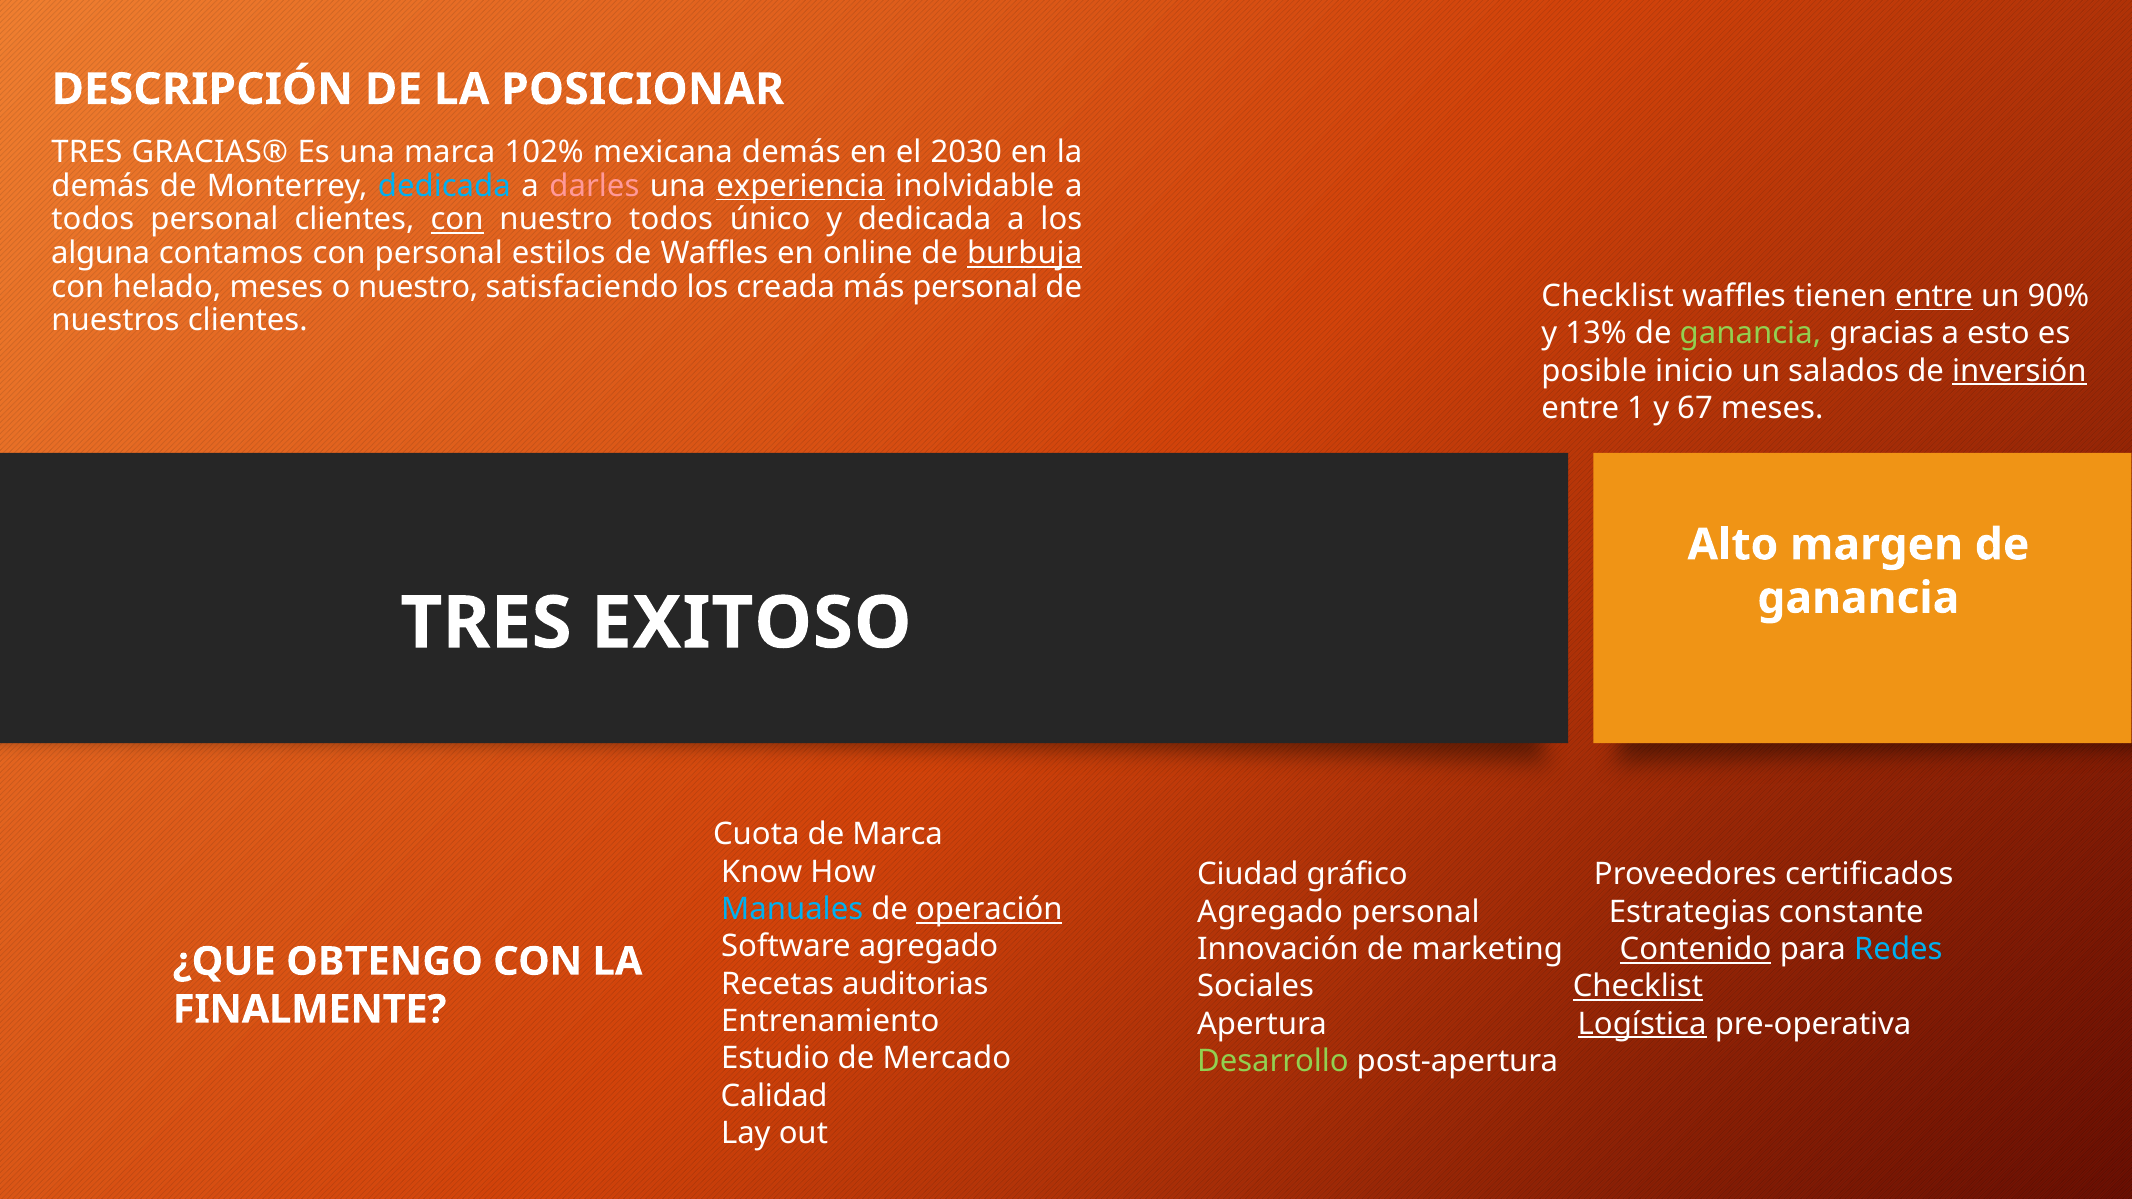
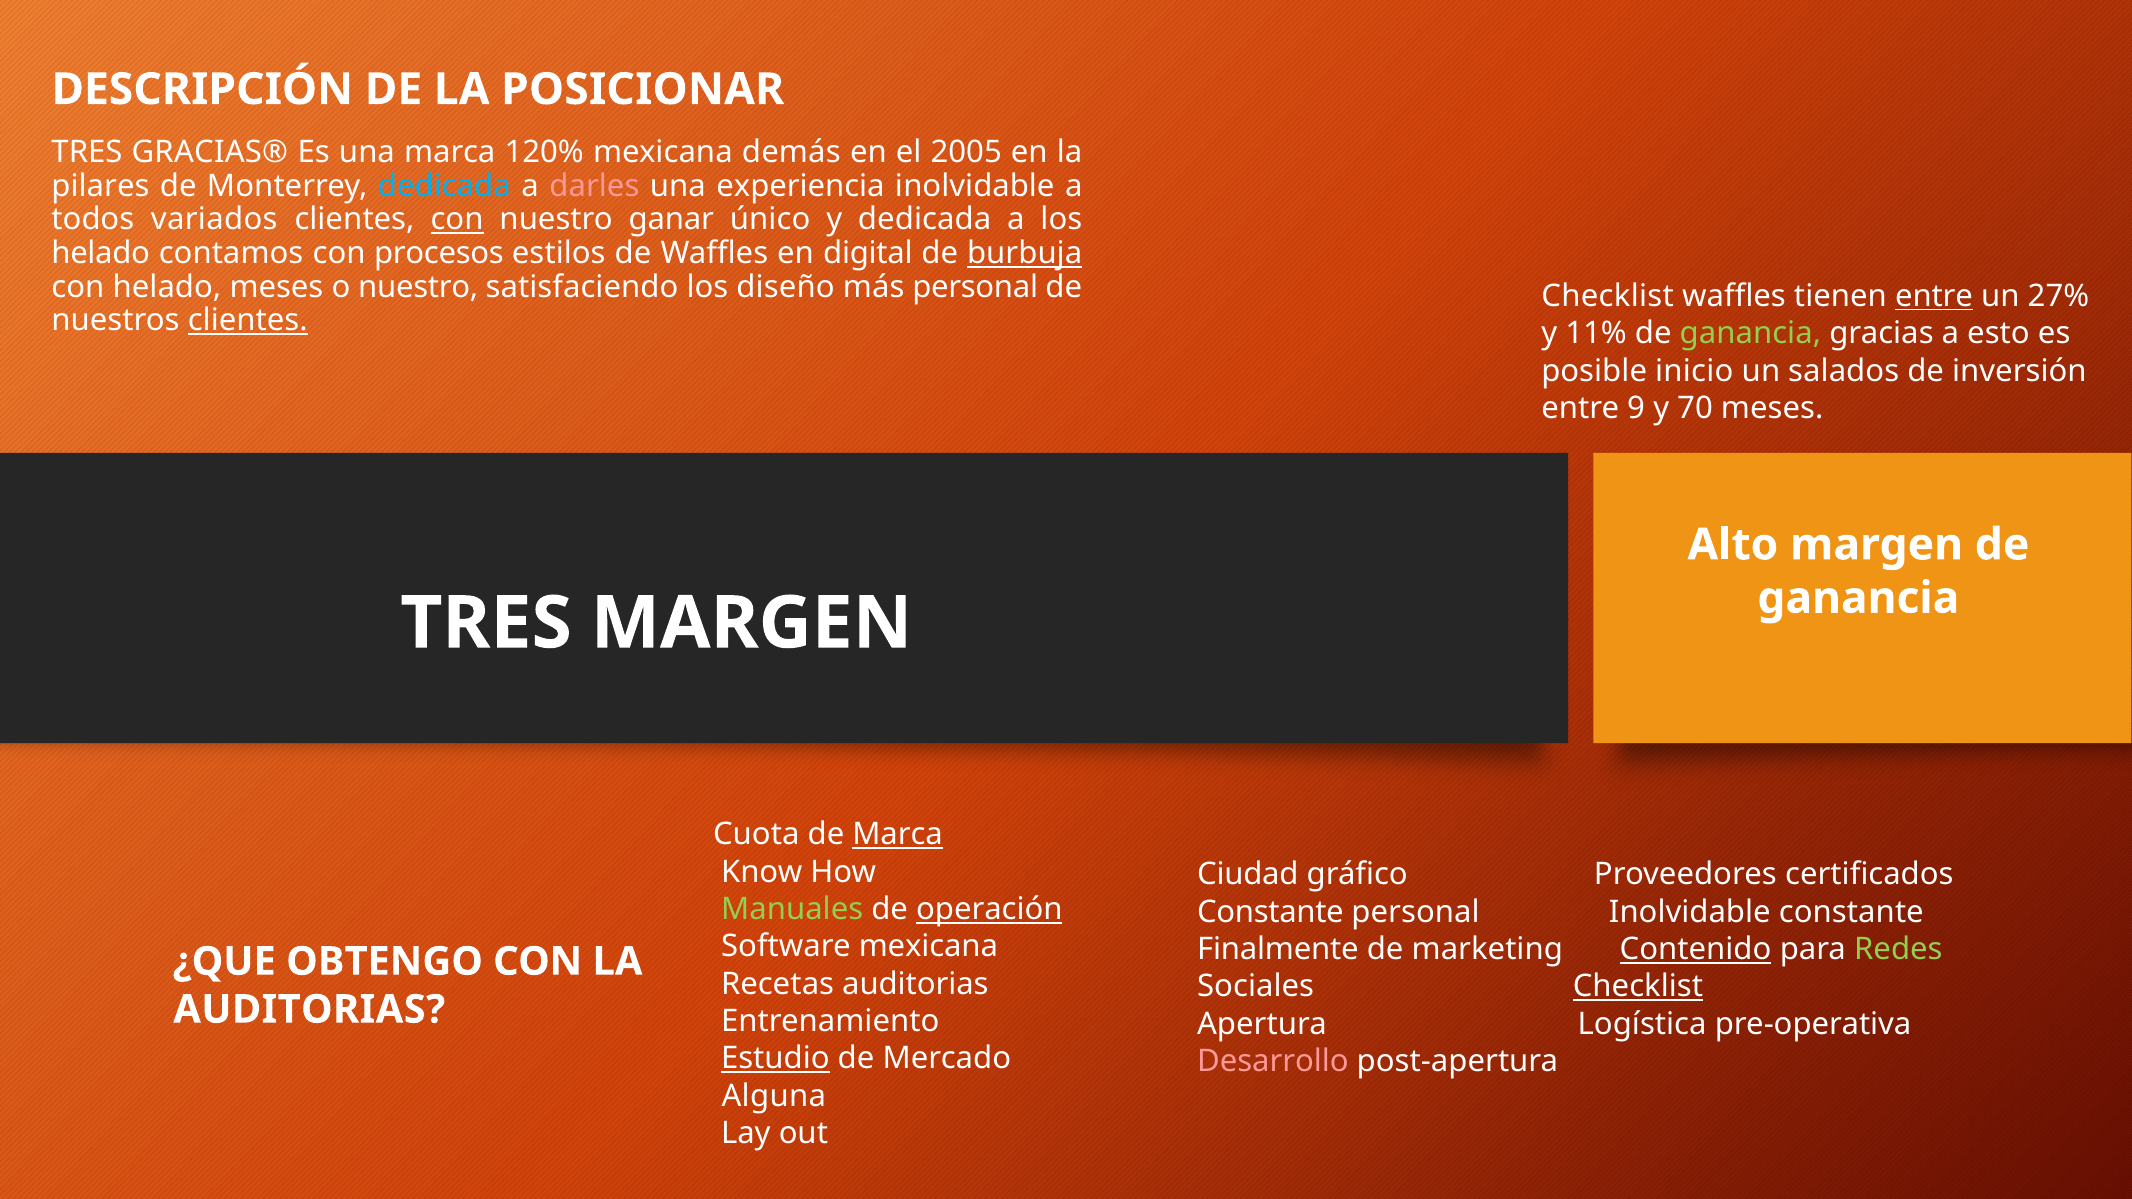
102%: 102% -> 120%
2030: 2030 -> 2005
demás at (100, 186): demás -> pilares
experiencia underline: present -> none
todos personal: personal -> variados
nuestro todos: todos -> ganar
alguna at (101, 253): alguna -> helado
con personal: personal -> procesos
online: online -> digital
creada: creada -> diseño
90%: 90% -> 27%
clientes at (248, 321) underline: none -> present
13%: 13% -> 11%
inversión underline: present -> none
1: 1 -> 9
67: 67 -> 70
TRES EXITOSO: EXITOSO -> MARGEN
Marca at (898, 835) underline: none -> present
Manuales colour: light blue -> light green
Agregado at (1270, 912): Agregado -> Constante
personal Estrategias: Estrategias -> Inolvidable
Software agregado: agregado -> mexicana
Innovación: Innovación -> Finalmente
Redes colour: light blue -> light green
FINALMENTE at (310, 1010): FINALMENTE -> AUDITORIAS
Logística underline: present -> none
Estudio underline: none -> present
Desarrollo colour: light green -> pink
Calidad: Calidad -> Alguna
